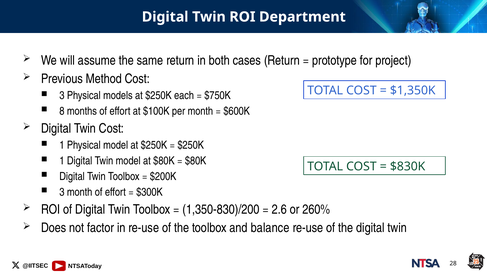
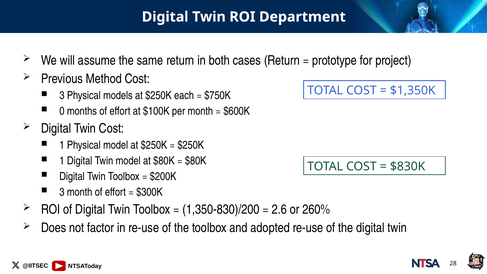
8: 8 -> 0
balance: balance -> adopted
